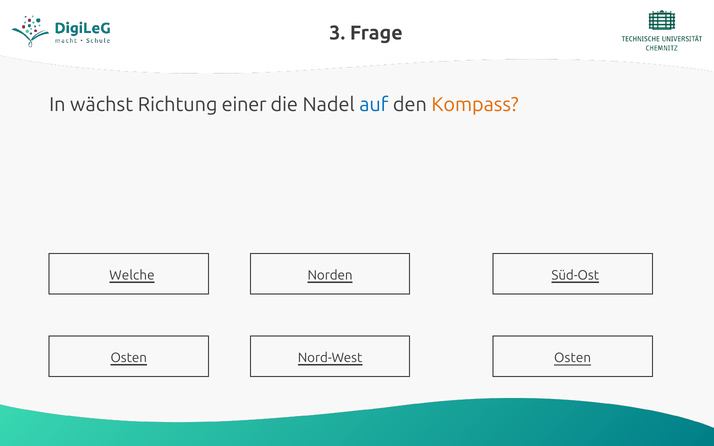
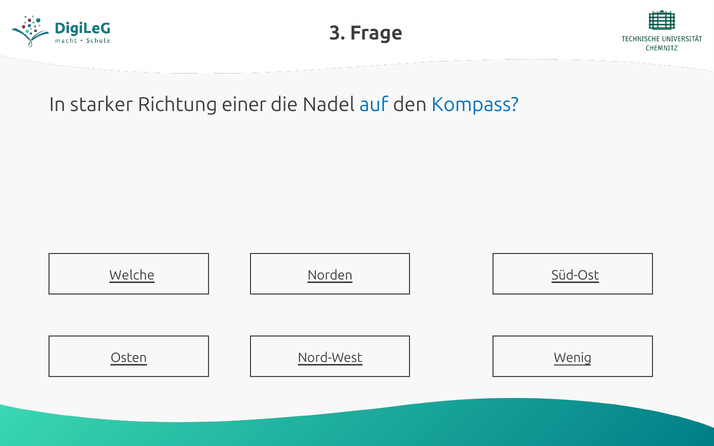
wächst: wächst -> starker
Kompass colour: orange -> blue
Osten at (573, 358): Osten -> Wenig
